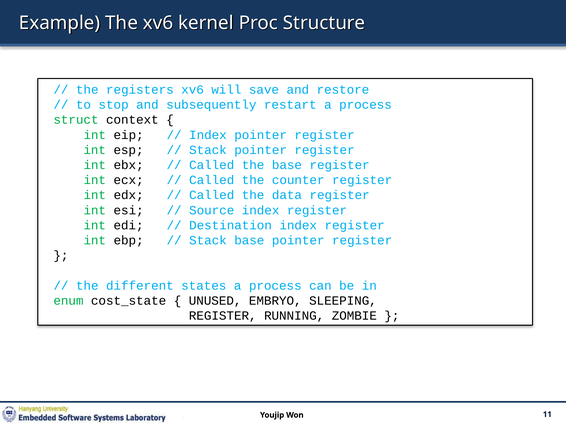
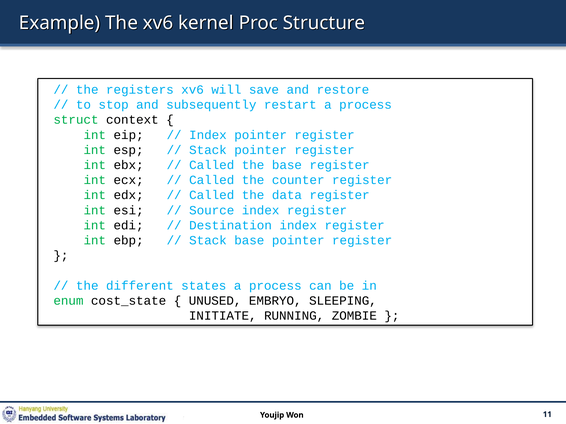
REGISTER at (223, 316): REGISTER -> INITIATE
